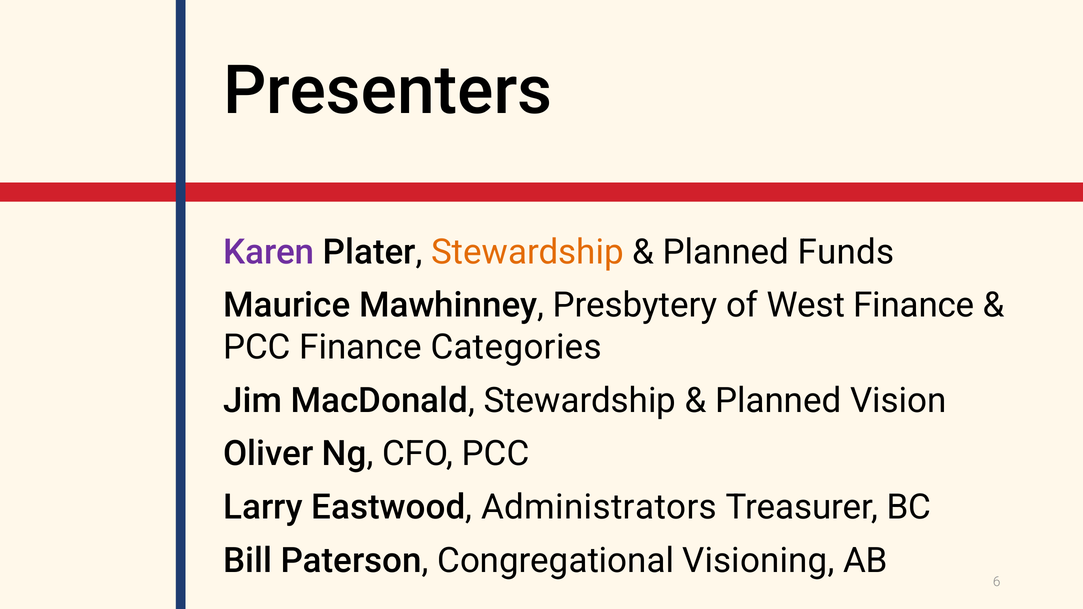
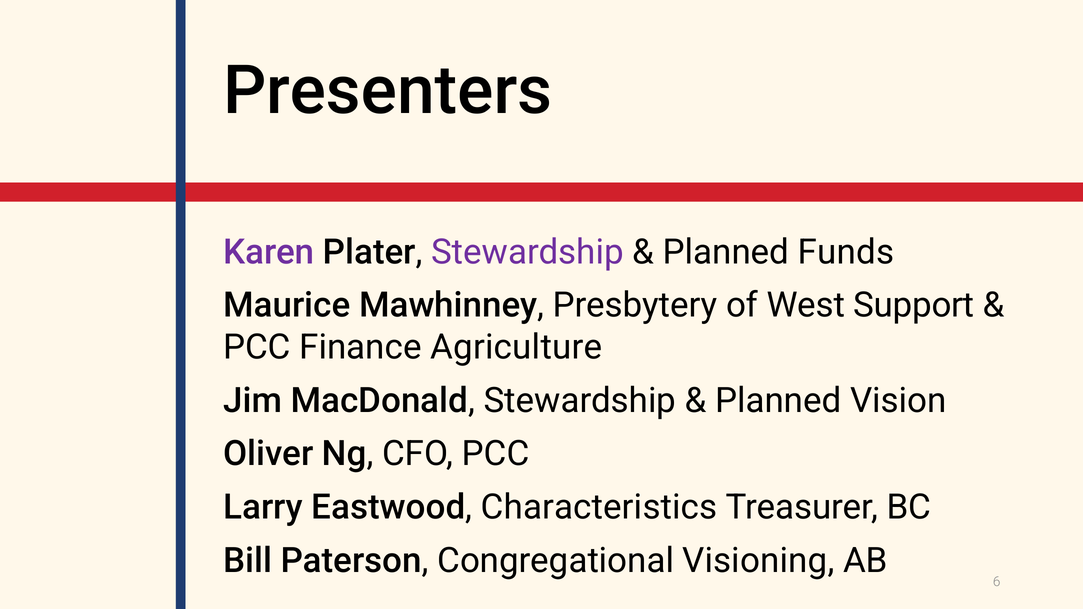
Stewardship at (528, 252) colour: orange -> purple
West Finance: Finance -> Support
Categories: Categories -> Agriculture
Administrators: Administrators -> Characteristics
